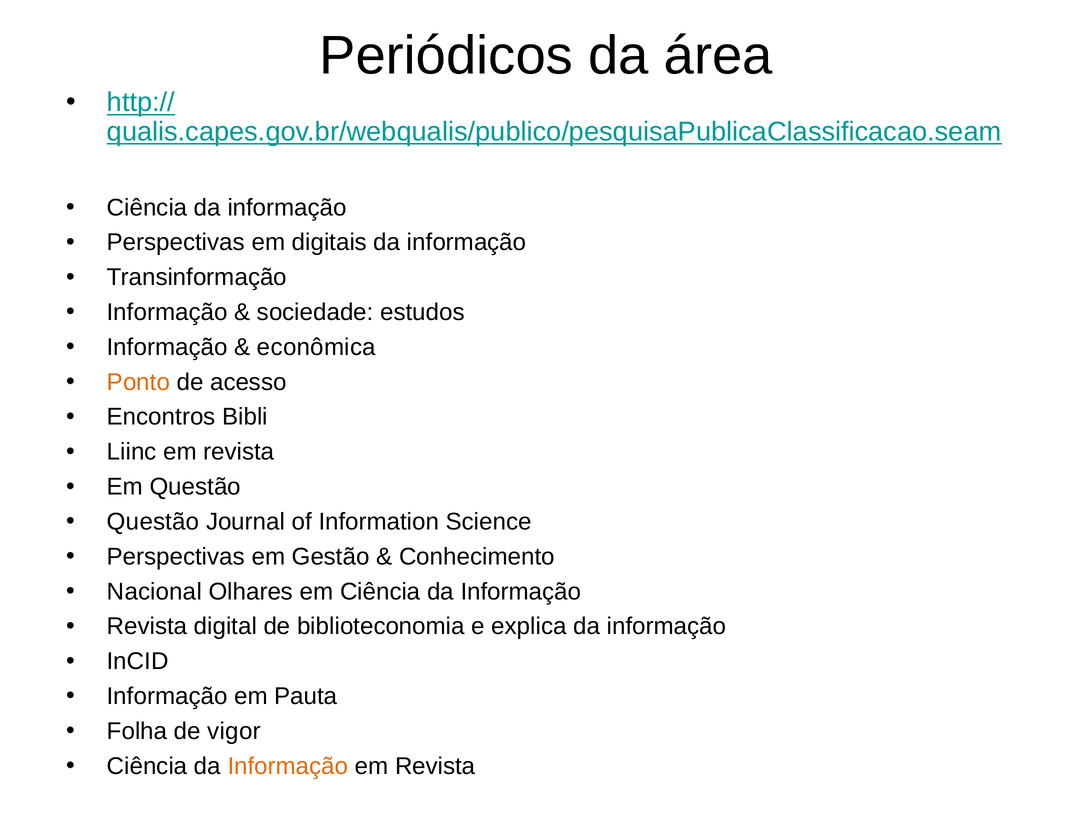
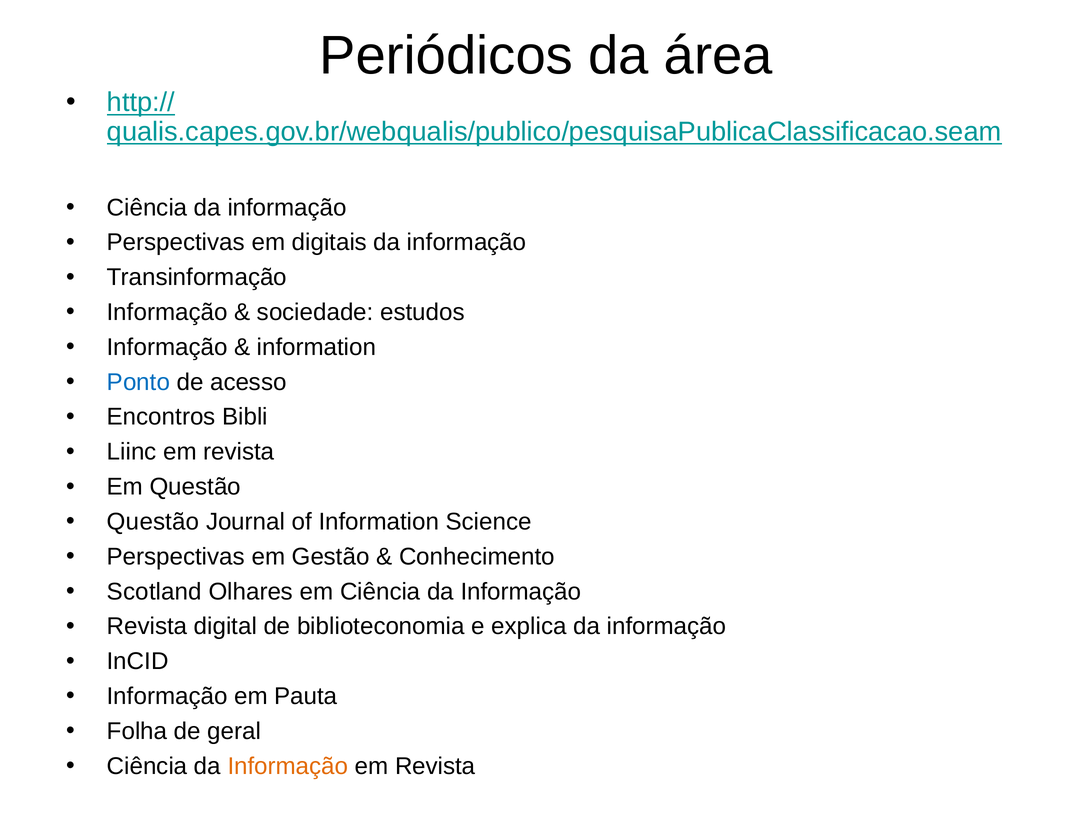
econômica at (316, 347): econômica -> information
Ponto colour: orange -> blue
Nacional: Nacional -> Scotland
vigor: vigor -> geral
